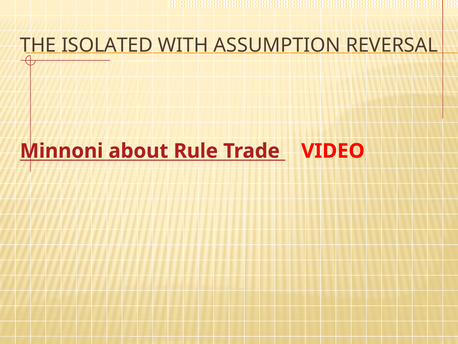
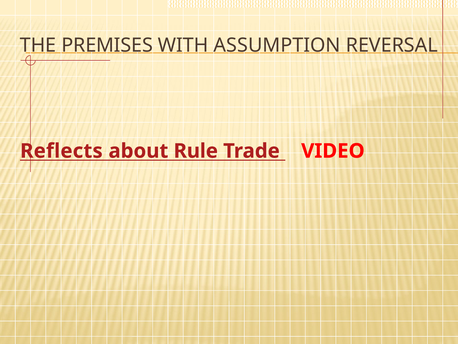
ISOLATED: ISOLATED -> PREMISES
Minnoni: Minnoni -> Reflects
